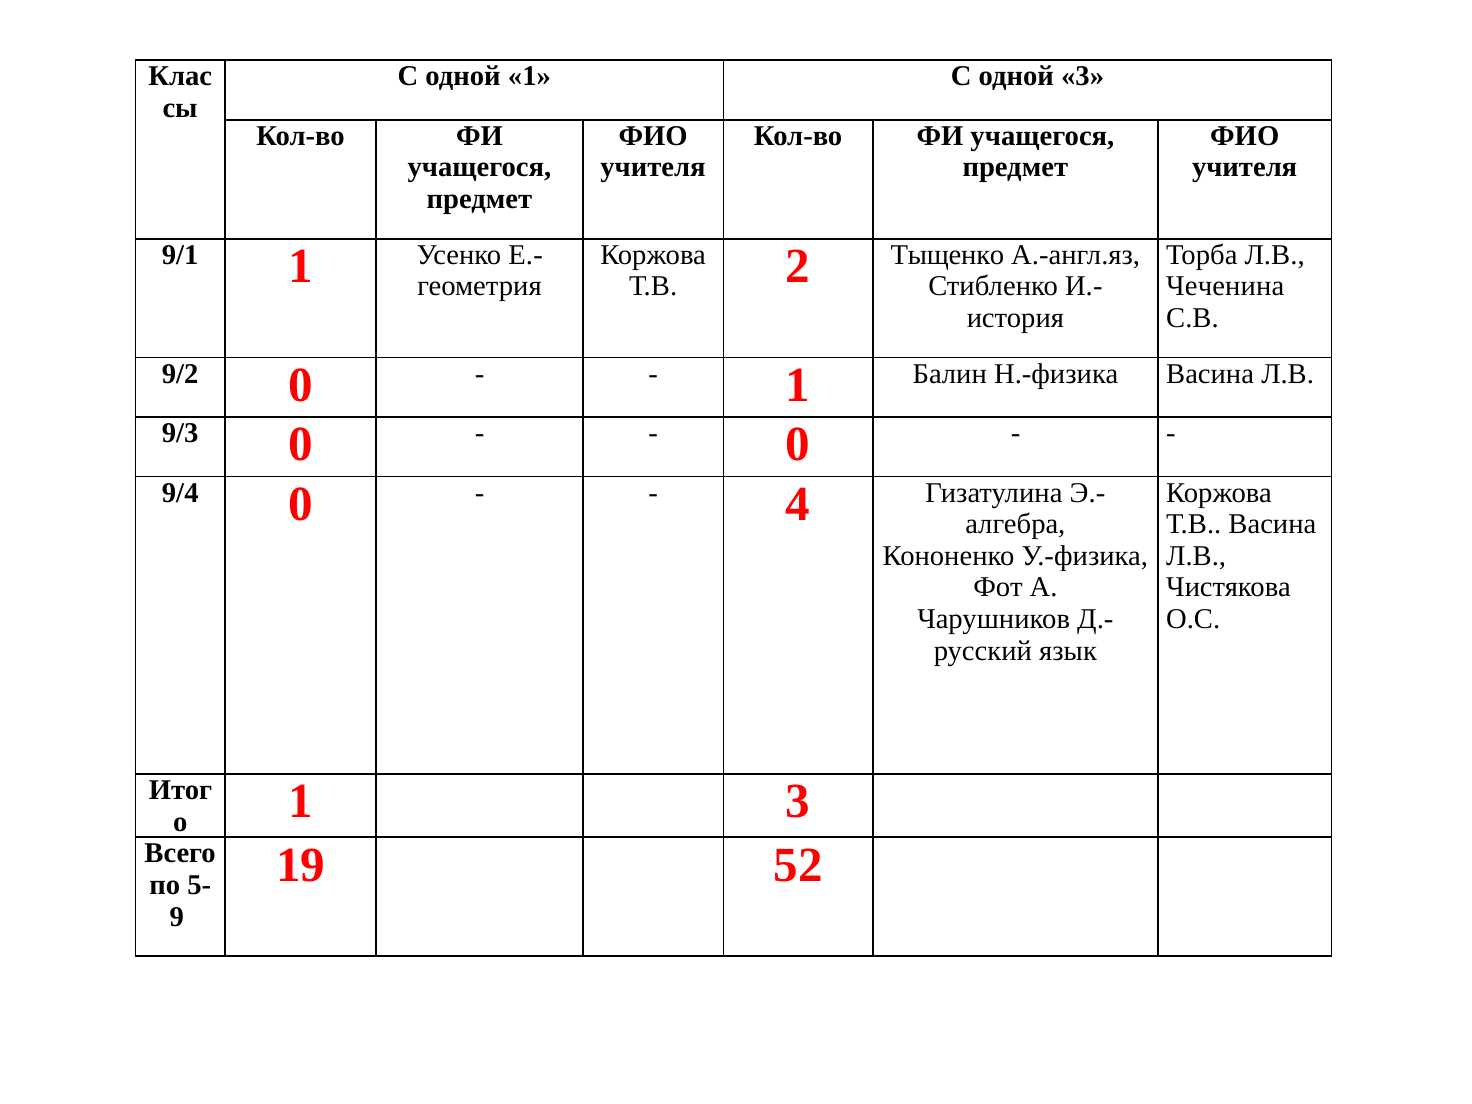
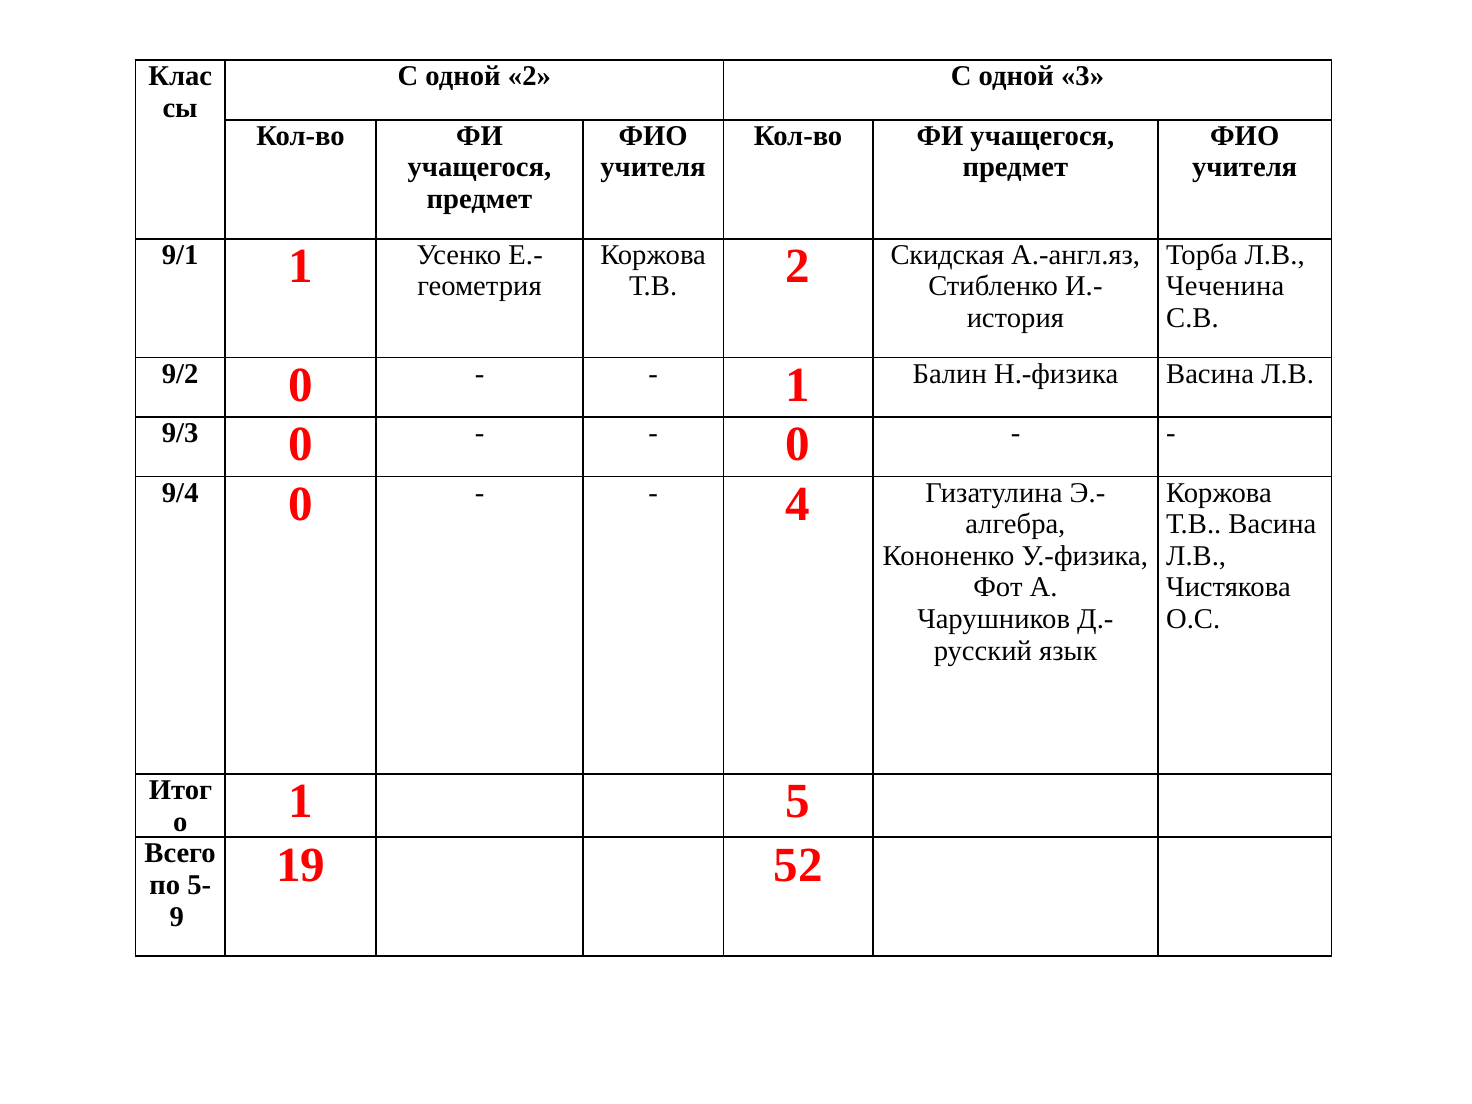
одной 1: 1 -> 2
Тыщенко: Тыщенко -> Скидская
1 3: 3 -> 5
